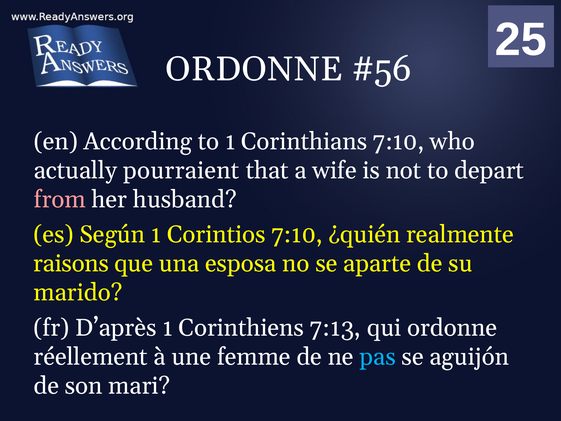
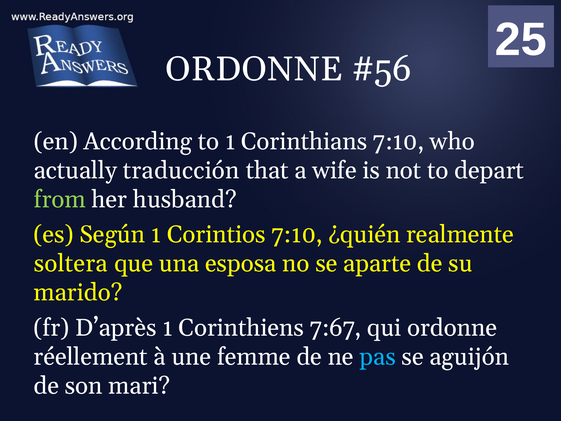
pourraient: pourraient -> traducción
from colour: pink -> light green
raisons: raisons -> soltera
7:13: 7:13 -> 7:67
